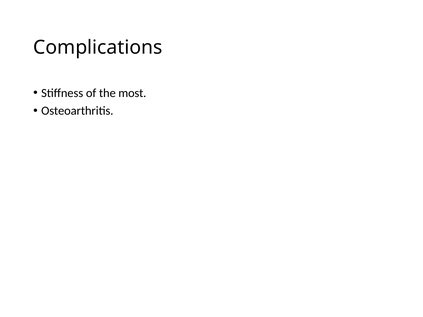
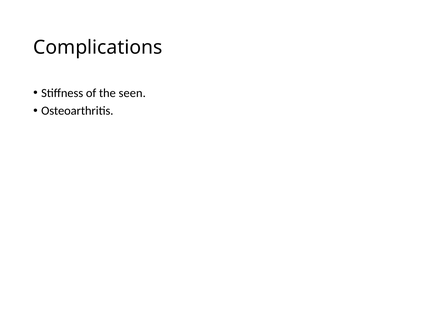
most: most -> seen
